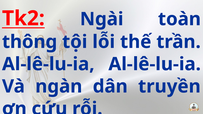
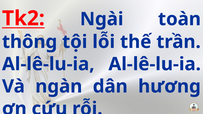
truyền: truyền -> hương
